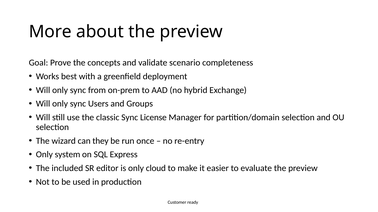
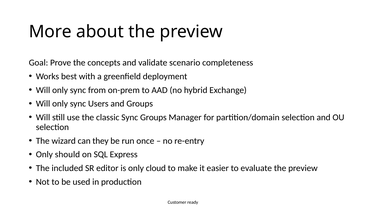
Sync License: License -> Groups
system: system -> should
